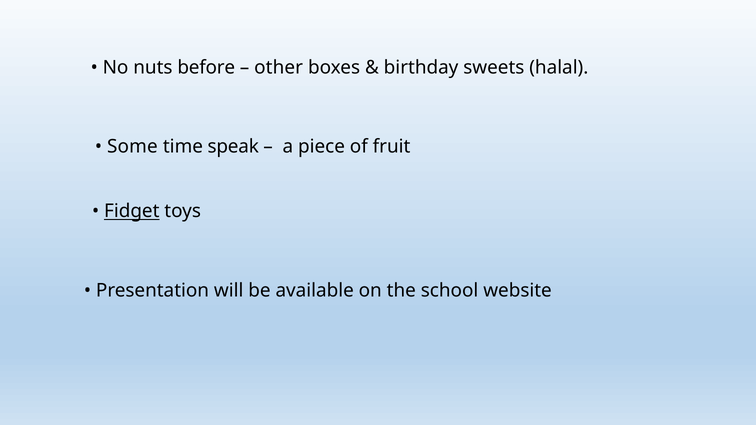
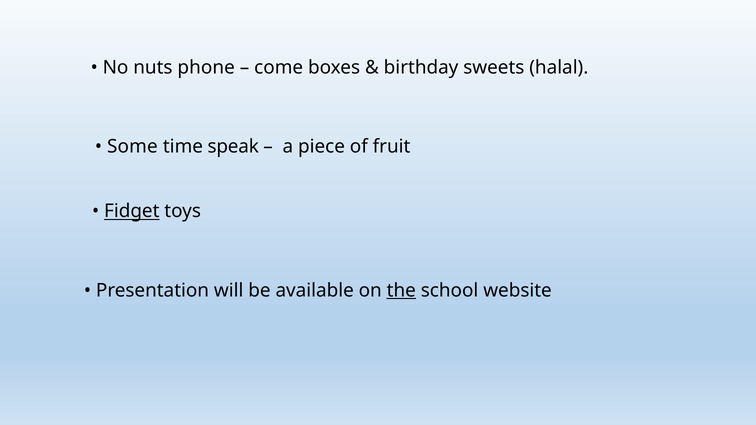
before: before -> phone
other: other -> come
the underline: none -> present
